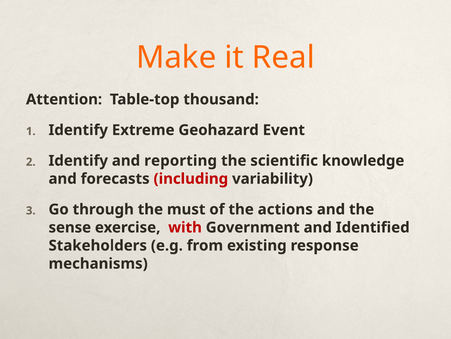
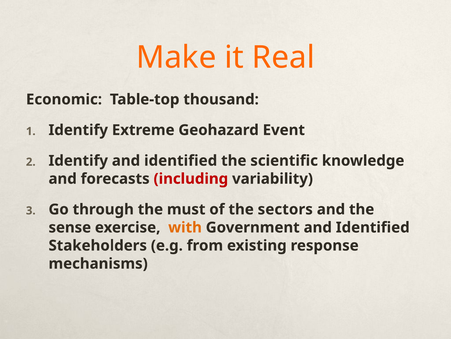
Attention: Attention -> Economic
Identify and reporting: reporting -> identified
actions: actions -> sectors
with colour: red -> orange
